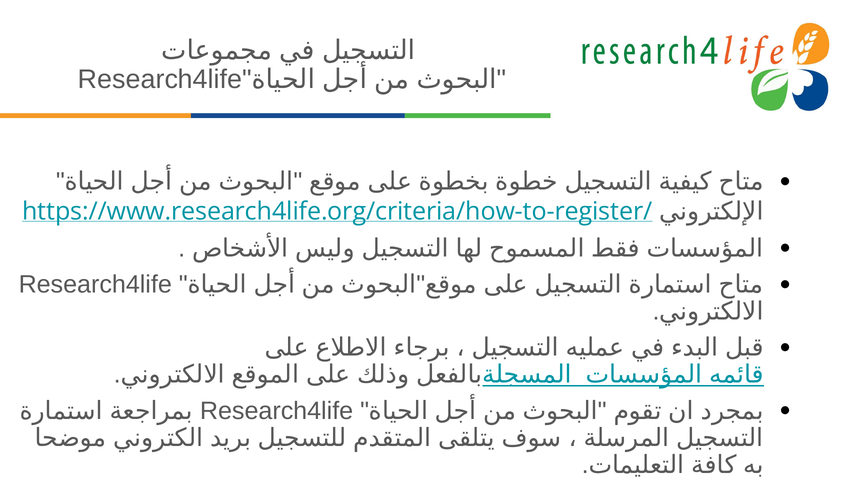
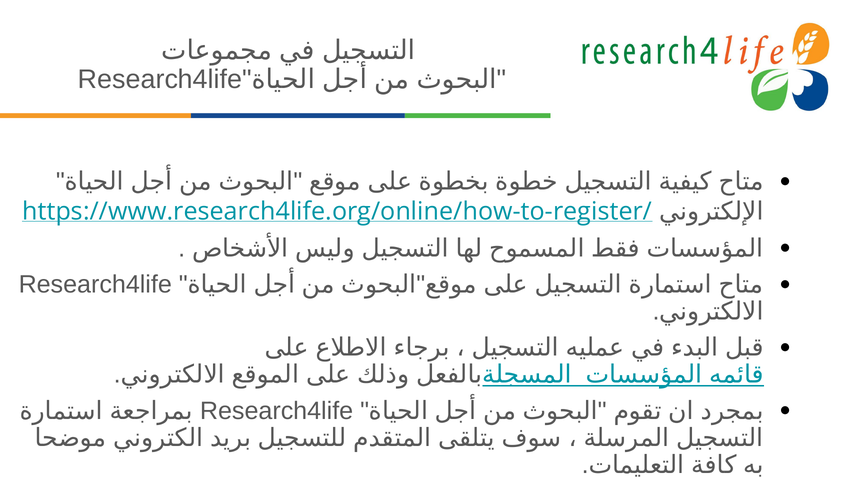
https://www.research4life.org/criteria/how-to-register/: https://www.research4life.org/criteria/how-to-register/ -> https://www.research4life.org/online/how-to-register/
